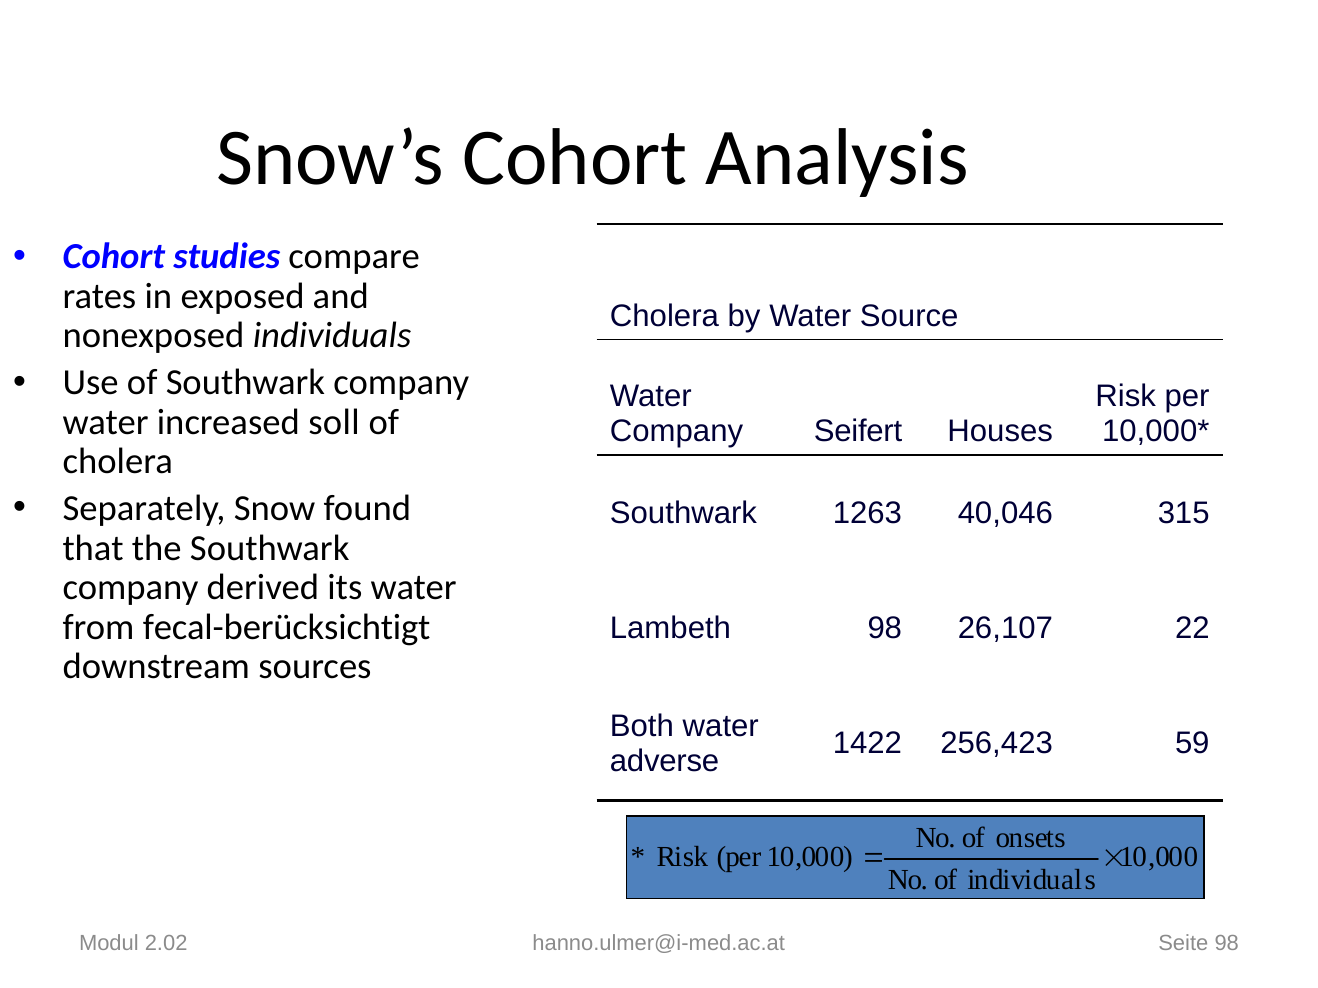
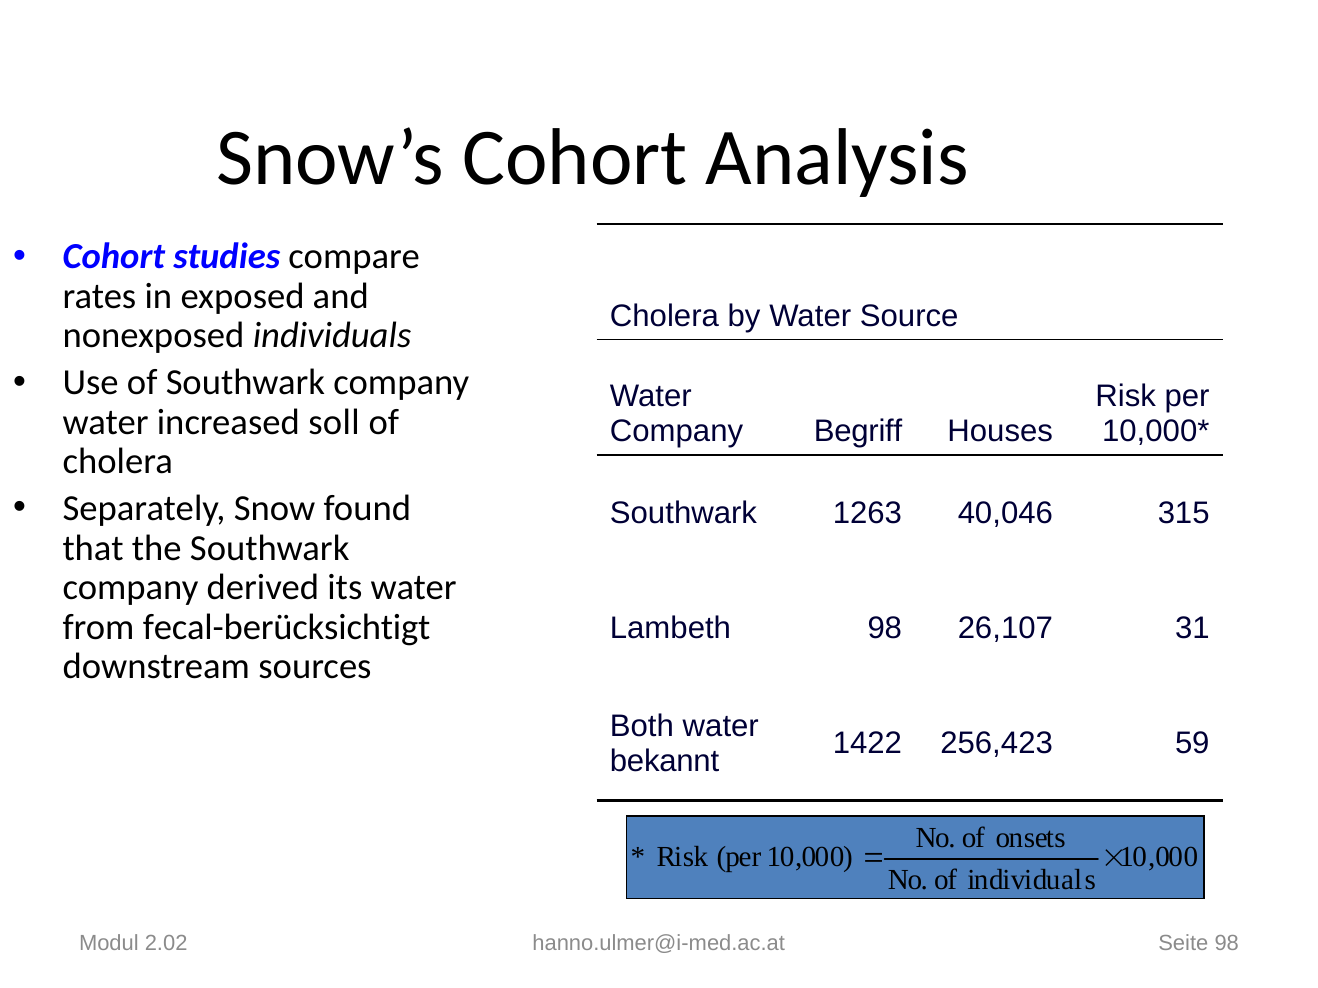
Seifert: Seifert -> Begriff
22: 22 -> 31
adverse: adverse -> bekannt
